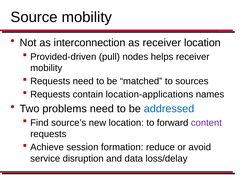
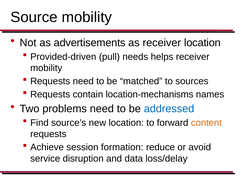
interconnection: interconnection -> advertisements
nodes: nodes -> needs
location-applications: location-applications -> location-mechanisms
content colour: purple -> orange
